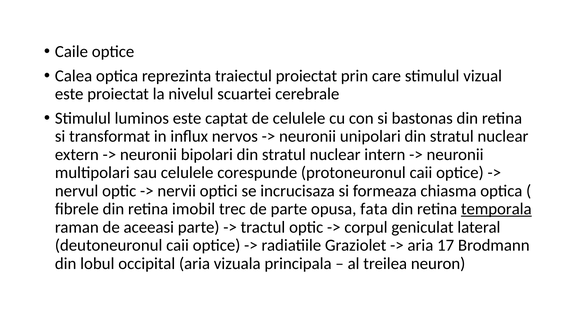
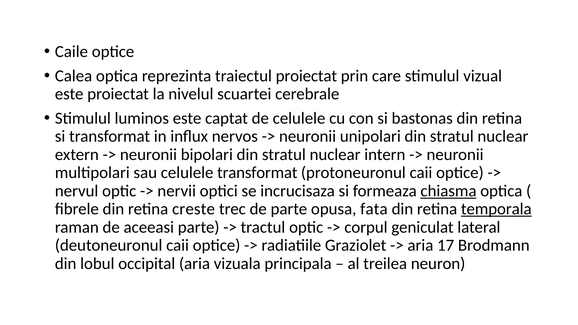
celulele corespunde: corespunde -> transformat
chiasma underline: none -> present
imobil: imobil -> creste
